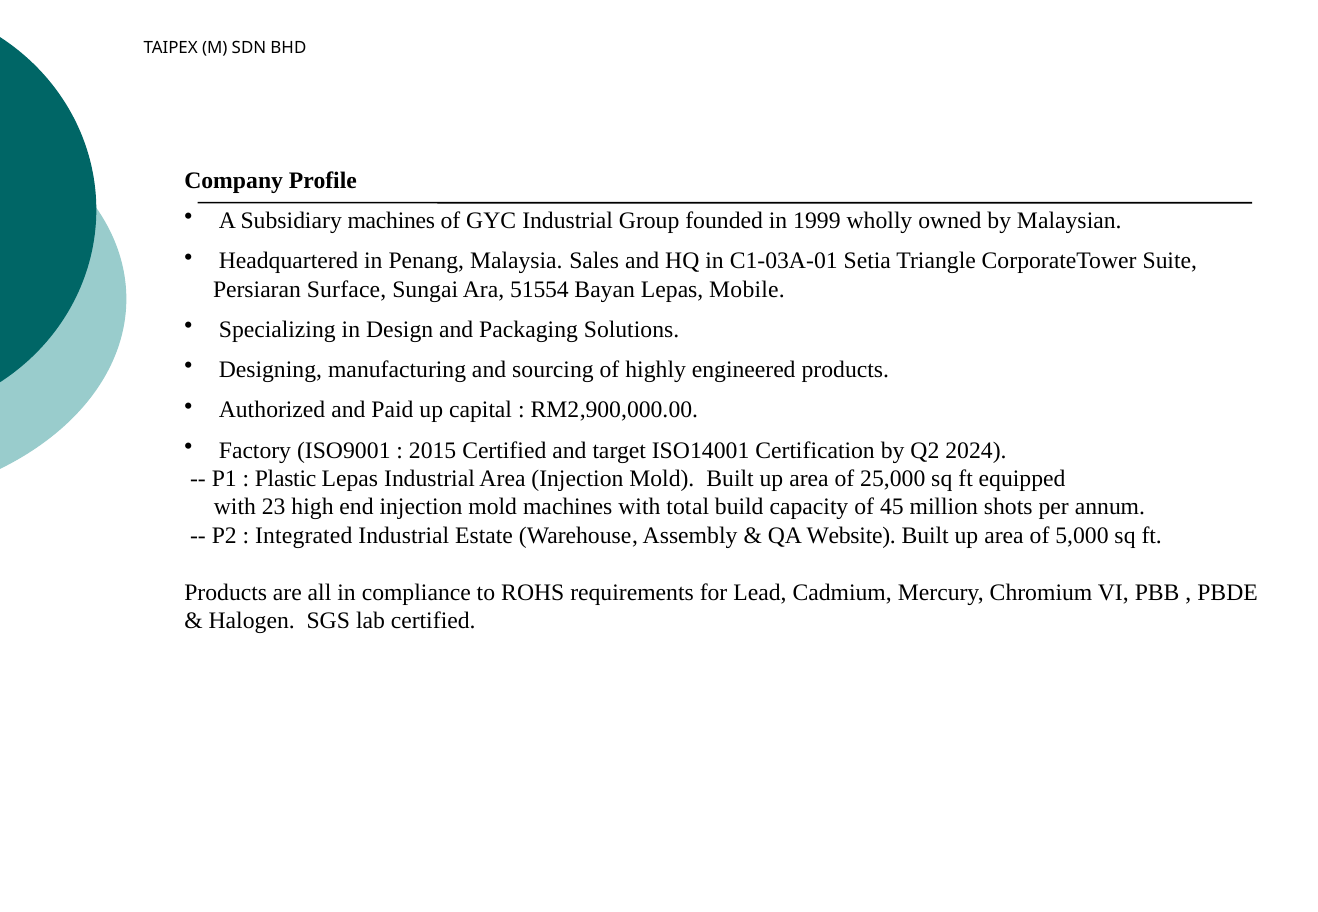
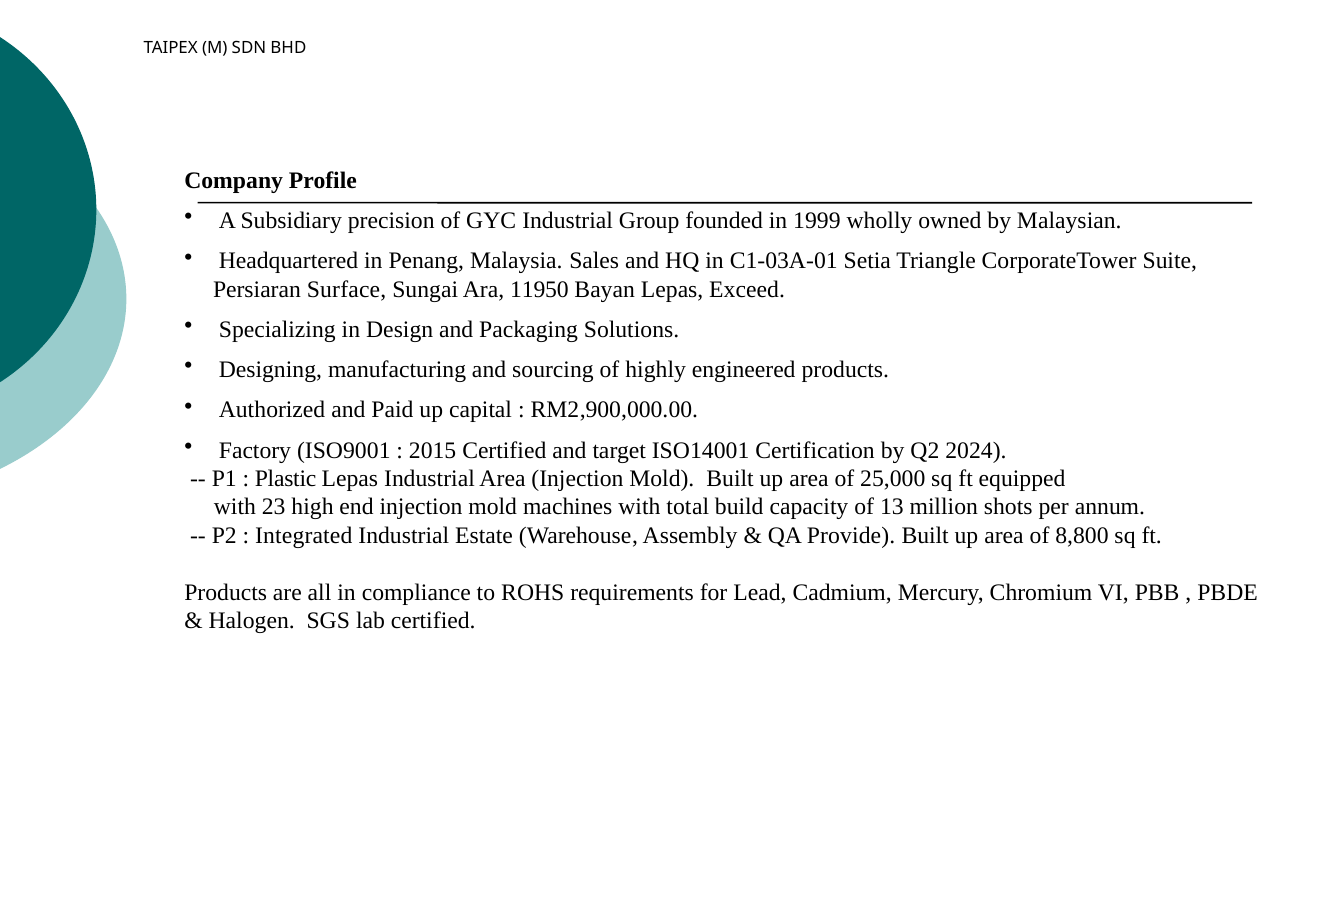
Subsidiary machines: machines -> precision
51554: 51554 -> 11950
Mobile: Mobile -> Exceed
45: 45 -> 13
Website: Website -> Provide
5,000: 5,000 -> 8,800
